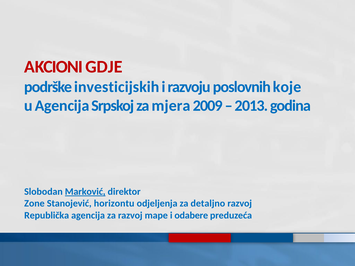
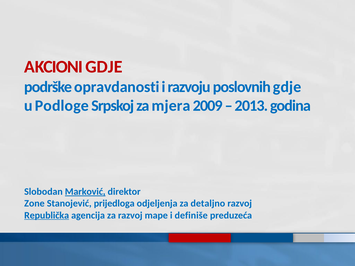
investicijskih: investicijskih -> opravdanosti
poslovnih koje: koje -> gdje
u Agencija: Agencija -> Podloge
horizontu: horizontu -> prijedloga
Republička underline: none -> present
odabere: odabere -> definiše
